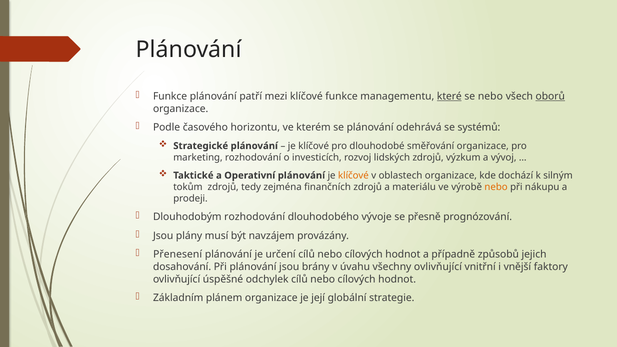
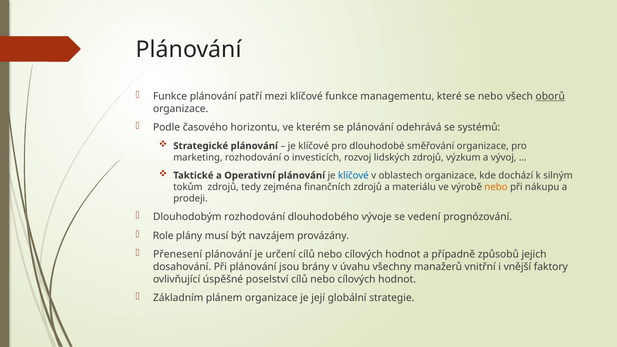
které underline: present -> none
klíčové at (353, 175) colour: orange -> blue
přesně: přesně -> vedení
Jsou at (163, 236): Jsou -> Role
všechny ovlivňující: ovlivňující -> manažerů
odchylek: odchylek -> poselství
